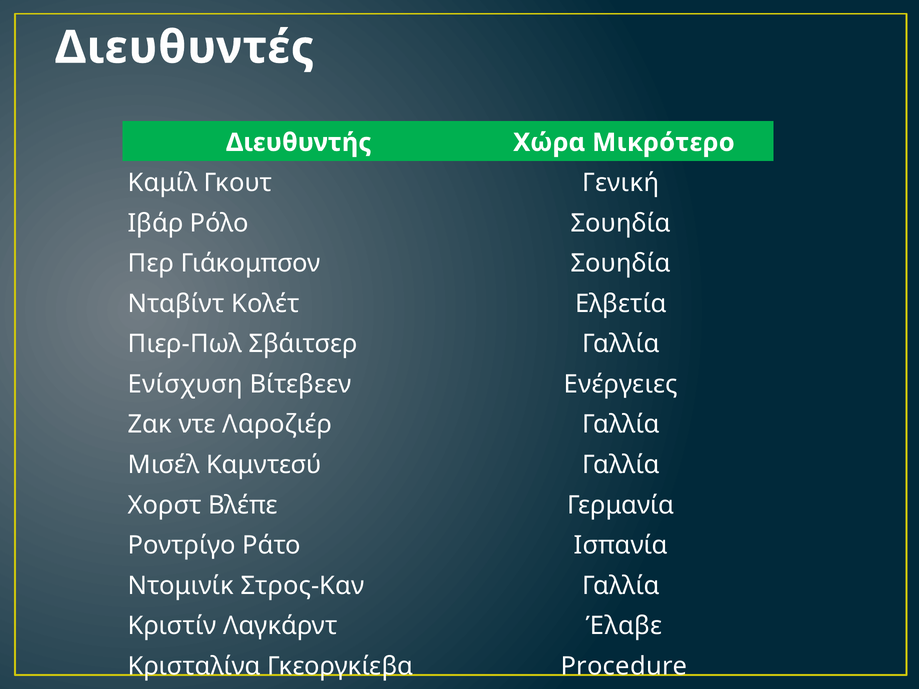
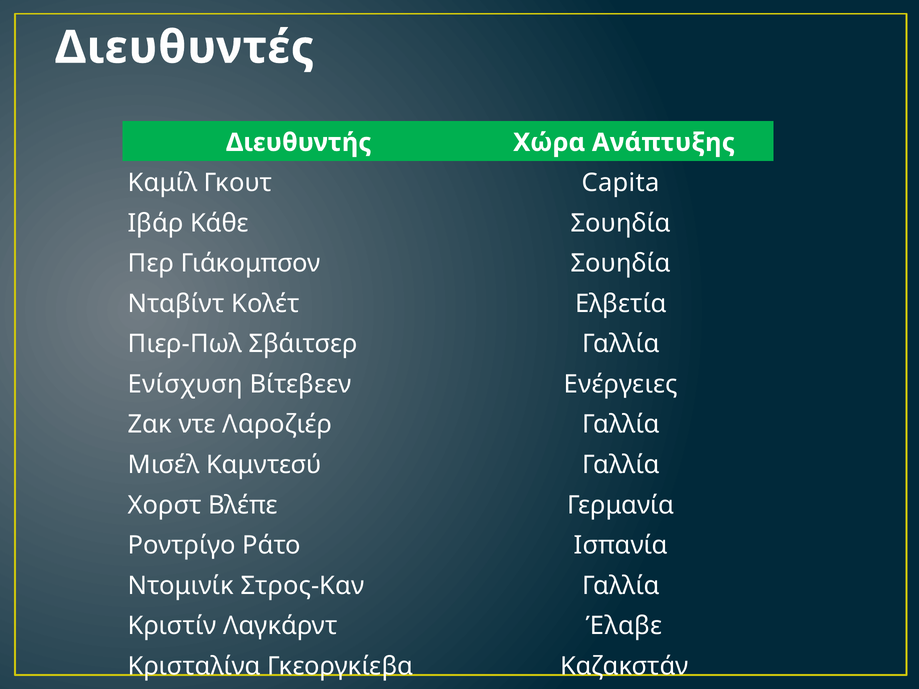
Μικρότερο: Μικρότερο -> Ανάπτυξης
Γενική: Γενική -> Capita
Ρόλο: Ρόλο -> Κάθε
Procedure: Procedure -> Καζακστάν
